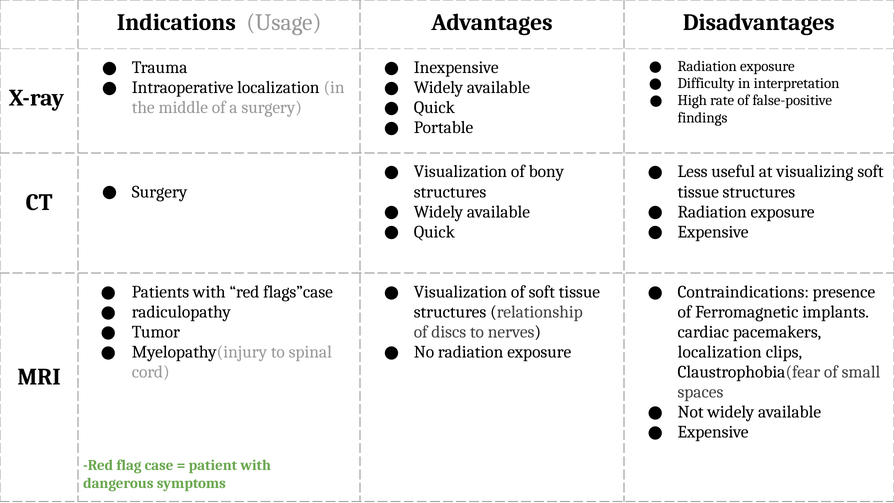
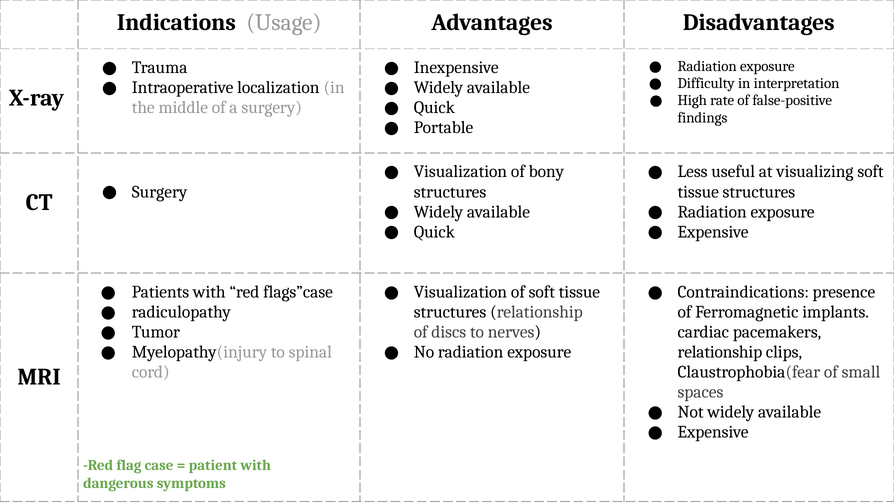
localization at (720, 352): localization -> relationship
